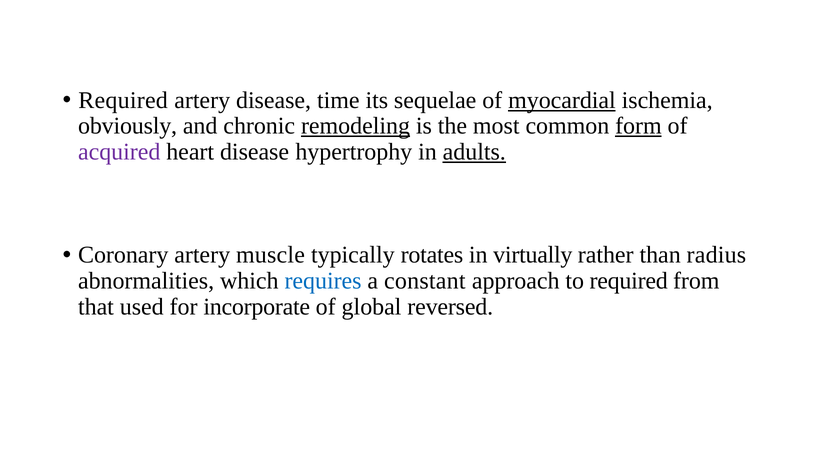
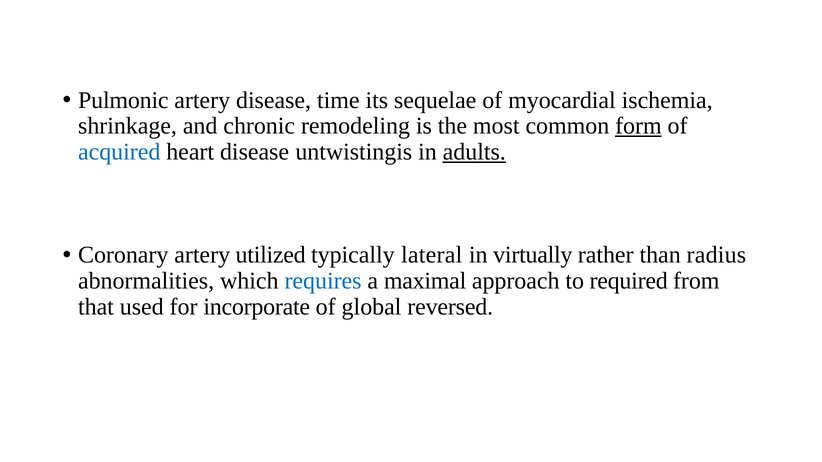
Required at (123, 100): Required -> Pulmonic
myocardial underline: present -> none
obviously: obviously -> shrinkage
remodeling underline: present -> none
acquired colour: purple -> blue
hypertrophy: hypertrophy -> untwistingis
muscle: muscle -> utilized
rotates: rotates -> lateral
constant: constant -> maximal
